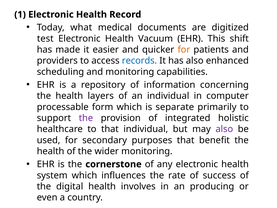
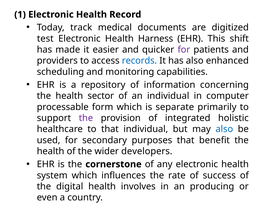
what: what -> track
Vacuum: Vacuum -> Harness
for at (184, 50) colour: orange -> purple
layers: layers -> sector
also at (224, 129) colour: purple -> blue
wider monitoring: monitoring -> developers
